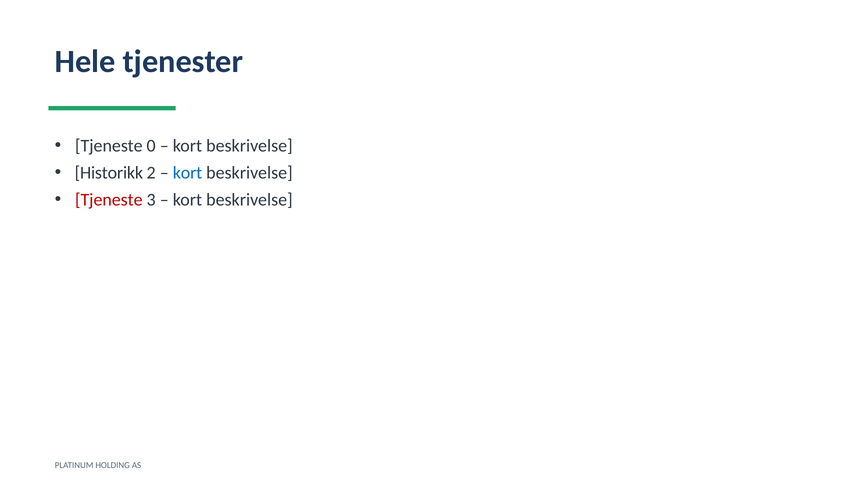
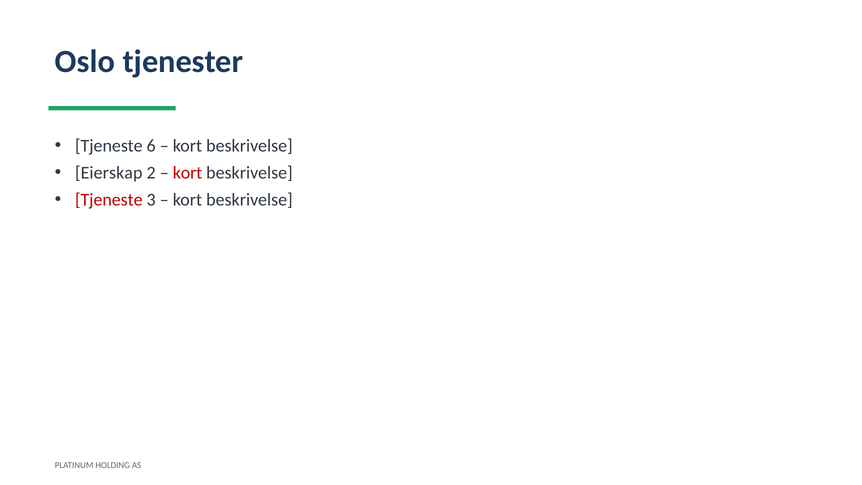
Hele: Hele -> Oslo
0: 0 -> 6
Historikk: Historikk -> Eierskap
kort at (188, 173) colour: blue -> red
